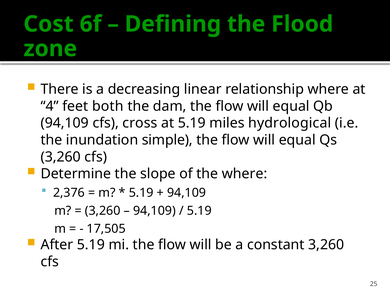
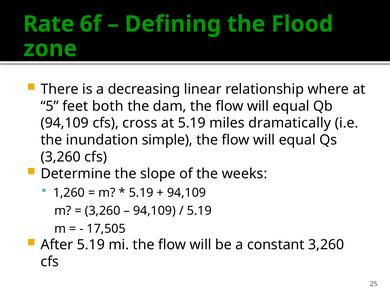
Cost: Cost -> Rate
4: 4 -> 5
hydrological: hydrological -> dramatically
the where: where -> weeks
2,376: 2,376 -> 1,260
